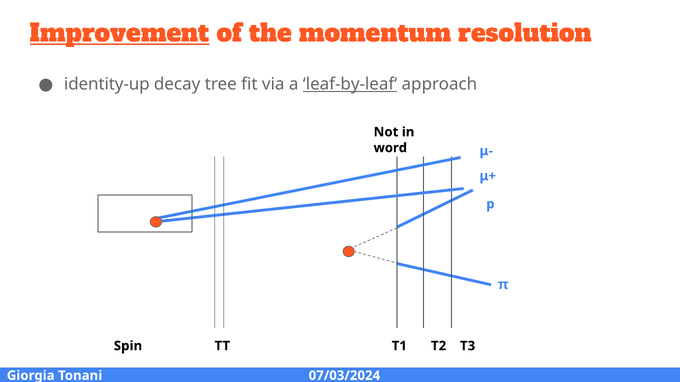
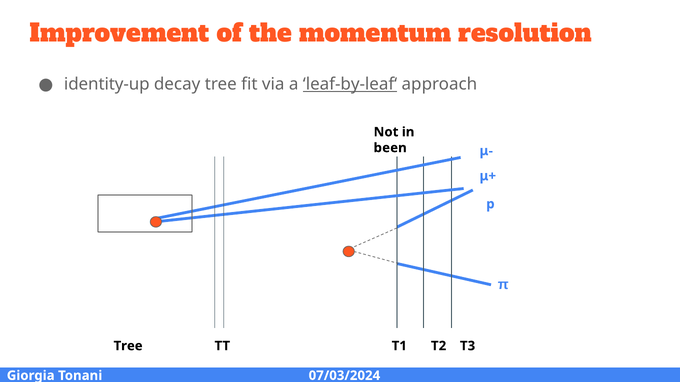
Improvement underline: present -> none
word: word -> been
Spin at (128, 346): Spin -> Tree
